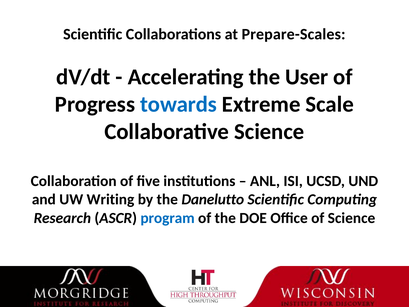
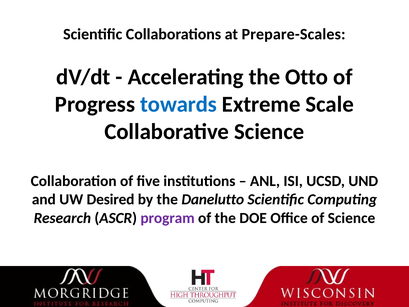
User: User -> Otto
Writing: Writing -> Desired
program colour: blue -> purple
